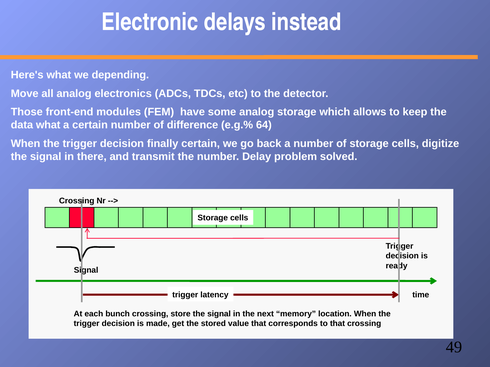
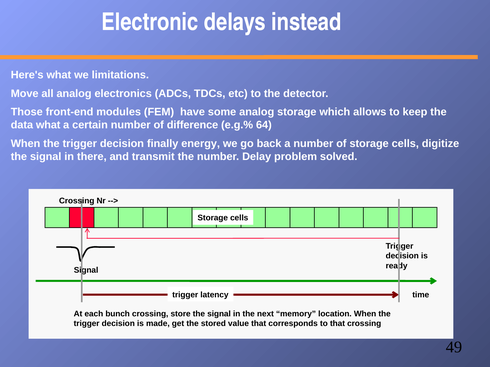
depending: depending -> limitations
finally certain: certain -> energy
